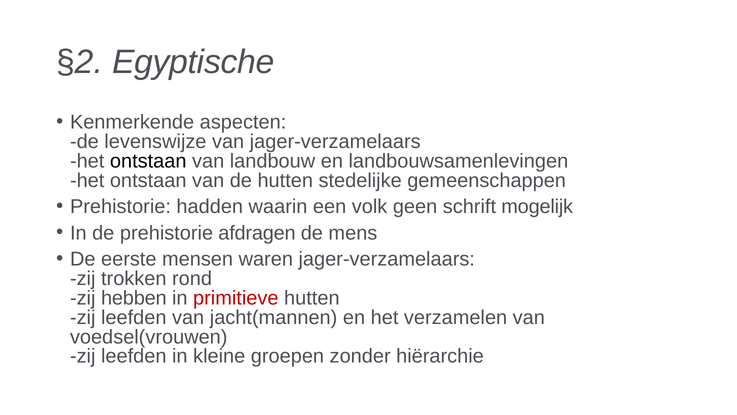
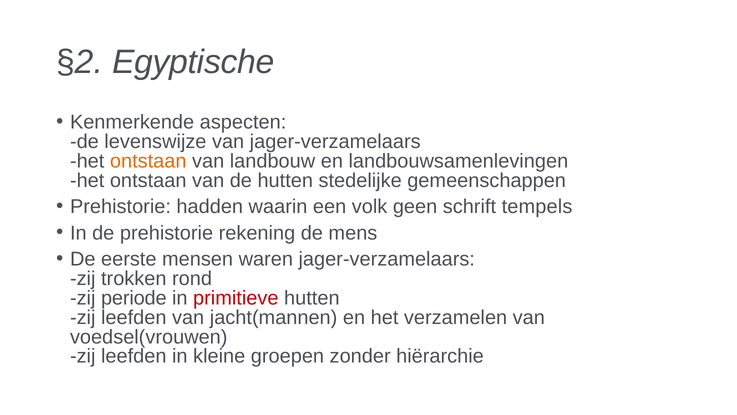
ontstaan at (148, 161) colour: black -> orange
mogelijk: mogelijk -> tempels
afdragen: afdragen -> rekening
hebben: hebben -> periode
